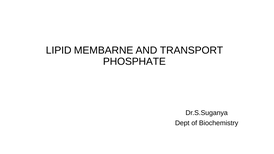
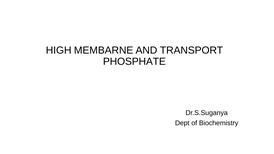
LIPID: LIPID -> HIGH
